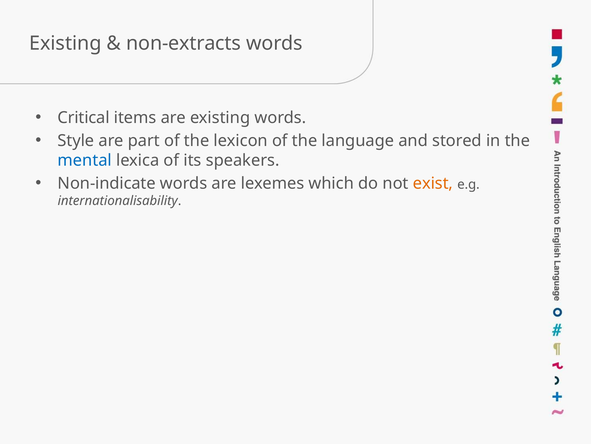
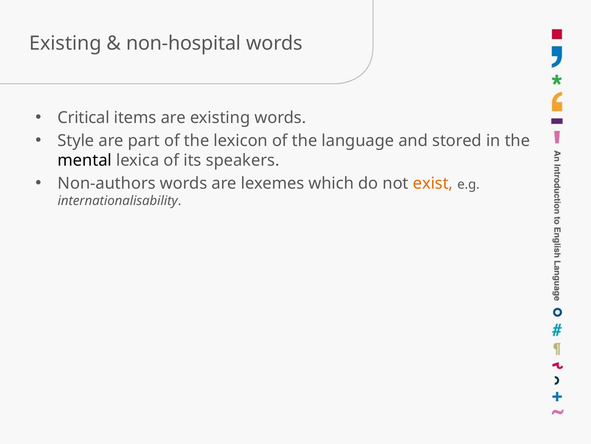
non-extracts: non-extracts -> non-hospital
mental colour: blue -> black
Non-indicate: Non-indicate -> Non-authors
